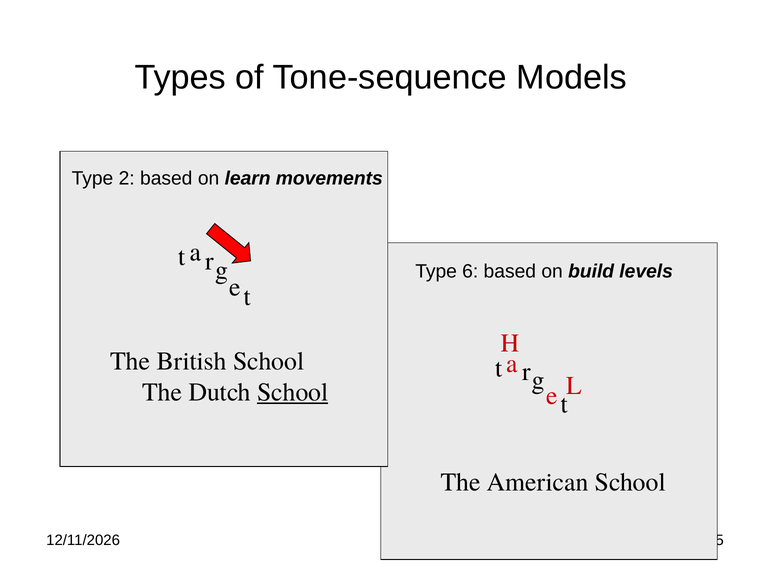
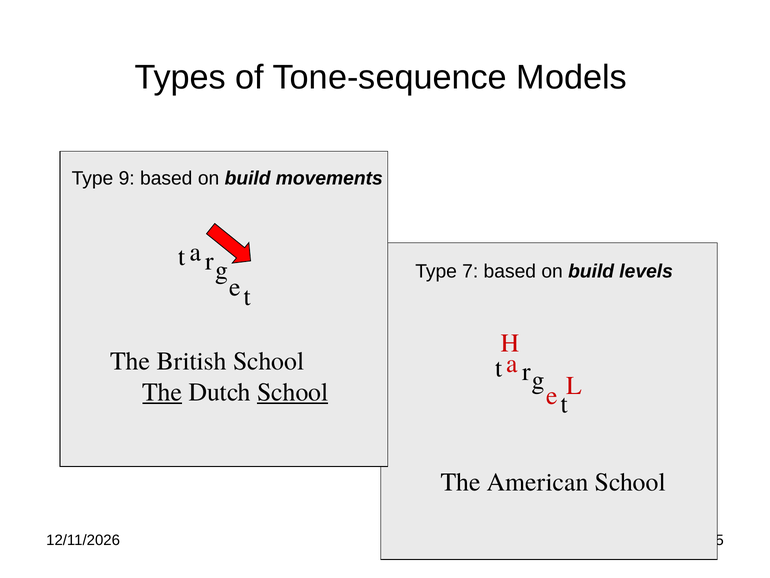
2: 2 -> 9
learn at (248, 178): learn -> build
6: 6 -> 7
The at (162, 392) underline: none -> present
